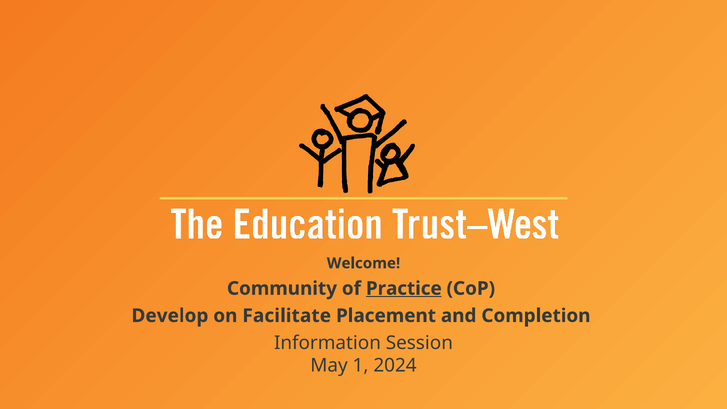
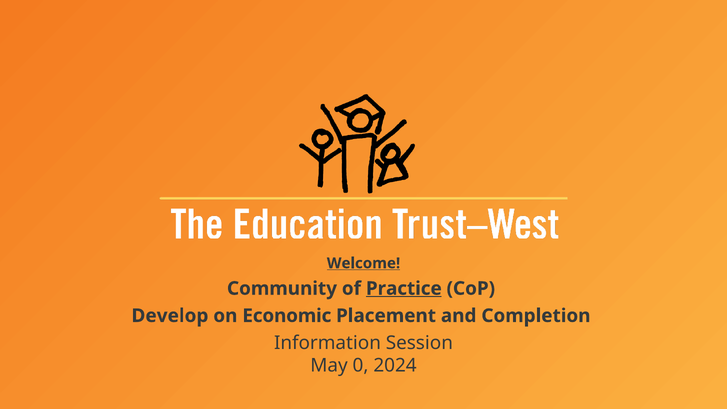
Welcome underline: none -> present
Facilitate: Facilitate -> Economic
1: 1 -> 0
